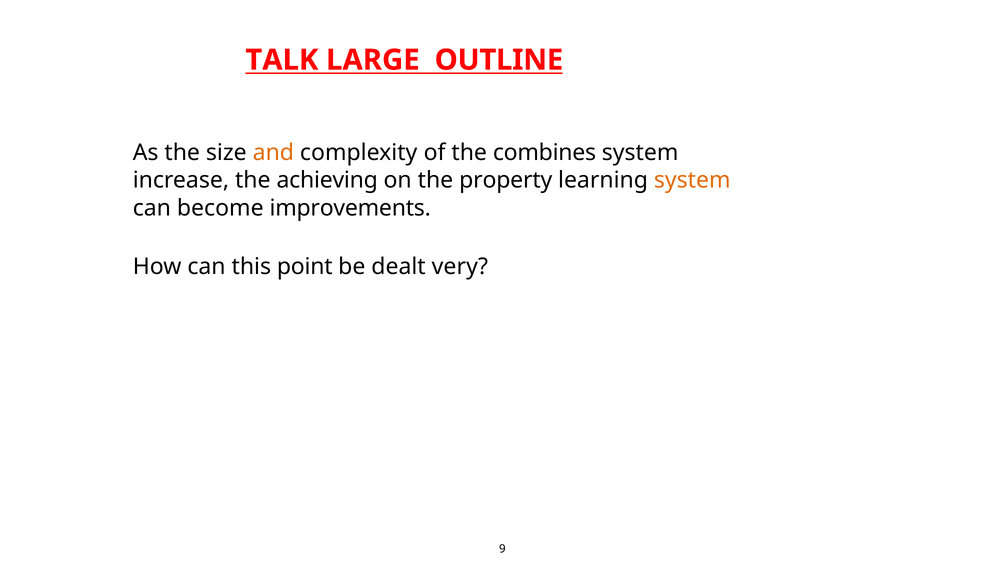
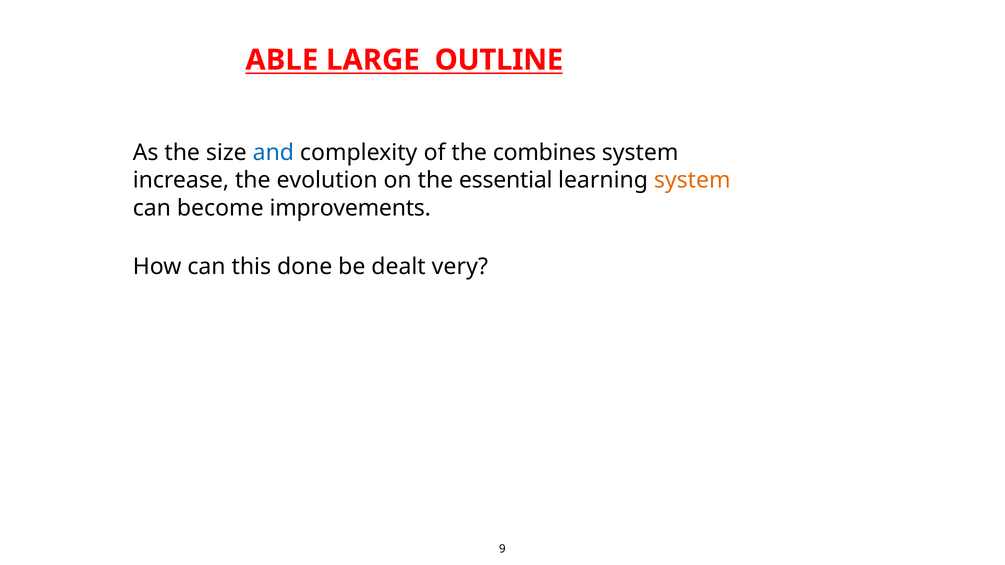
TALK: TALK -> ABLE
and colour: orange -> blue
achieving: achieving -> evolution
property: property -> essential
point: point -> done
